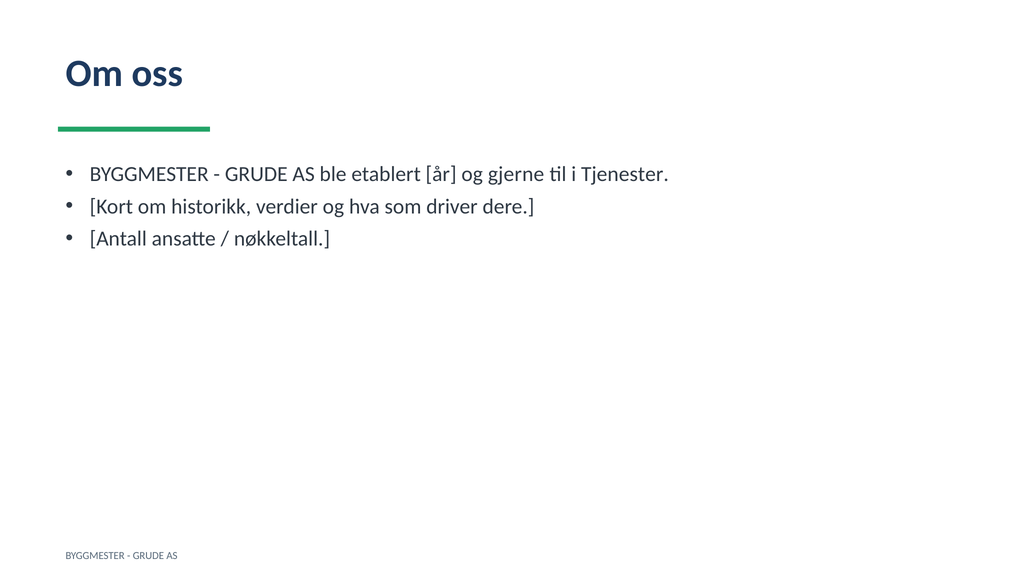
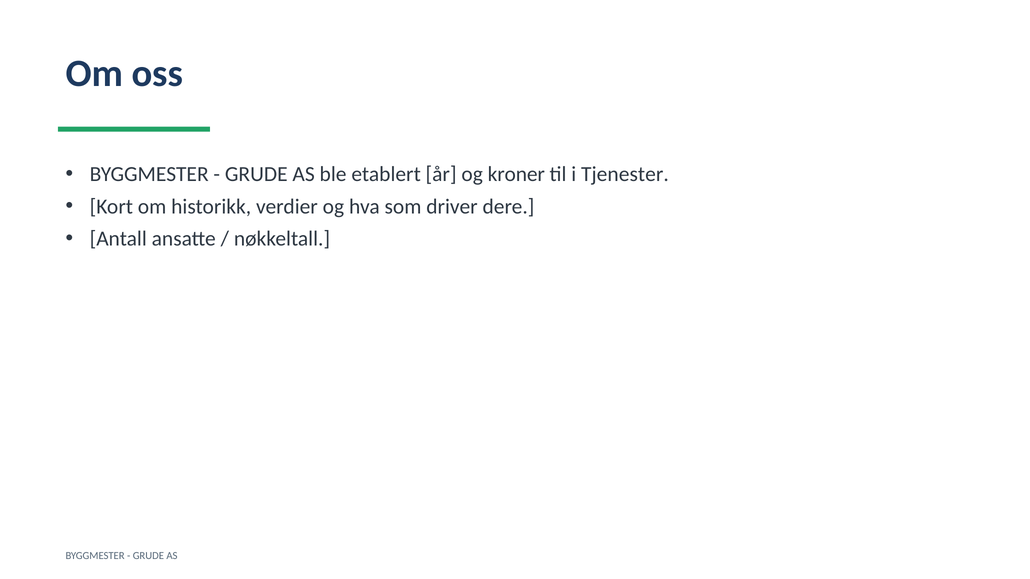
gjerne: gjerne -> kroner
